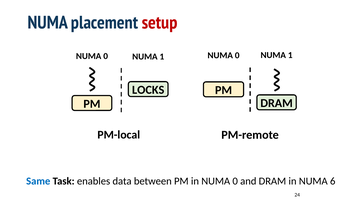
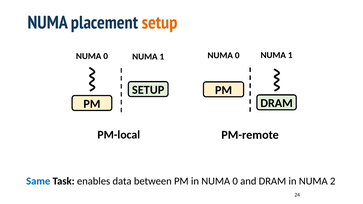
setup at (160, 23) colour: red -> orange
LOCKS at (148, 90): LOCKS -> SETUP
6: 6 -> 2
